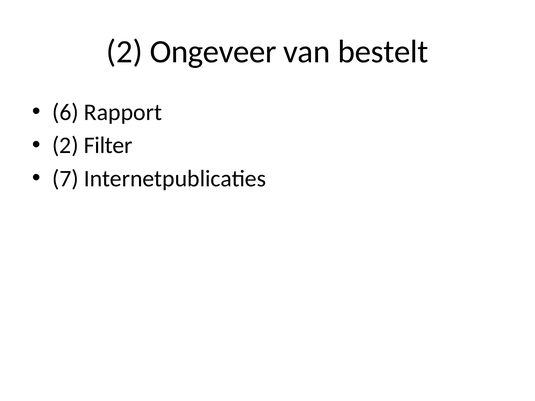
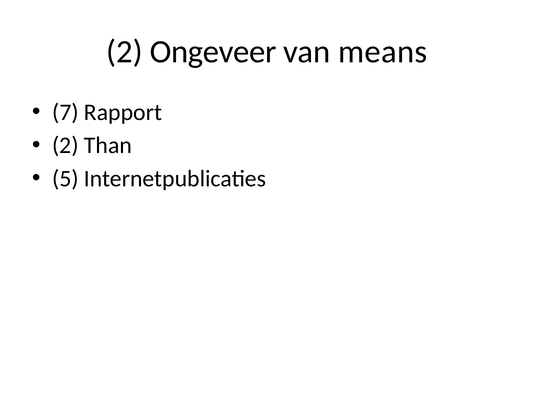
bestelt: bestelt -> means
6: 6 -> 7
Filter: Filter -> Than
7: 7 -> 5
